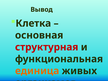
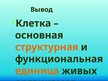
структурная colour: red -> orange
